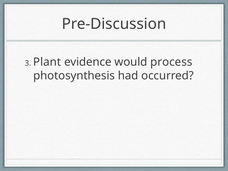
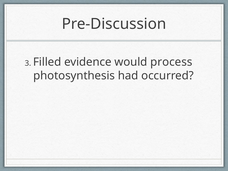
Plant: Plant -> Filled
